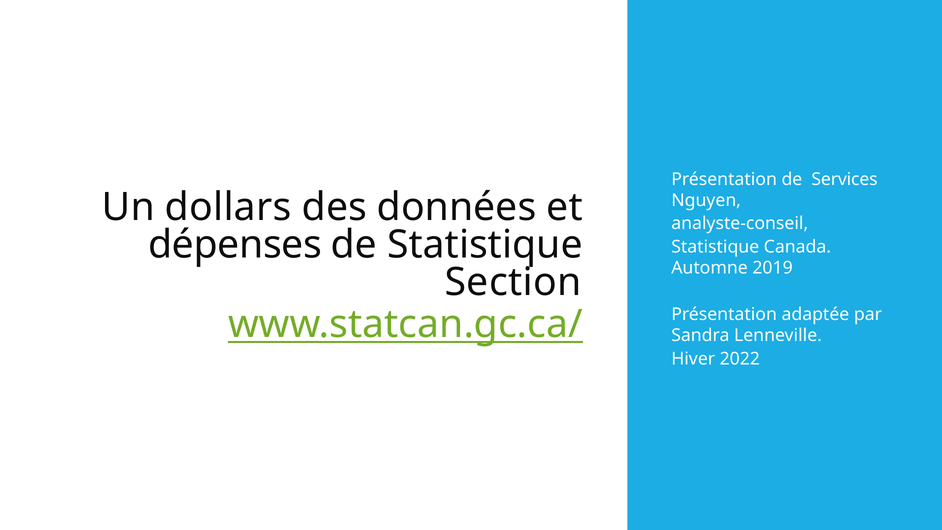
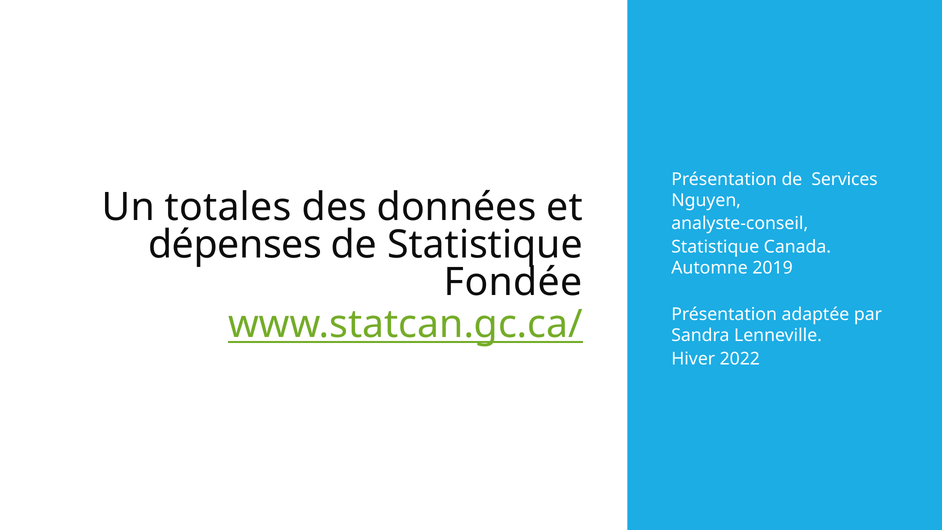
dollars: dollars -> totales
Section: Section -> Fondée
